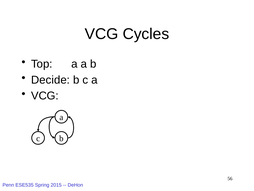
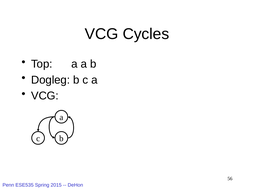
Decide: Decide -> Dogleg
